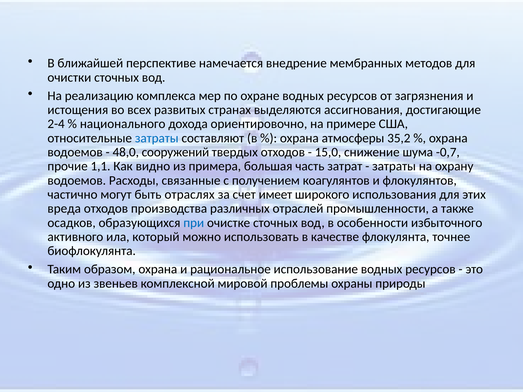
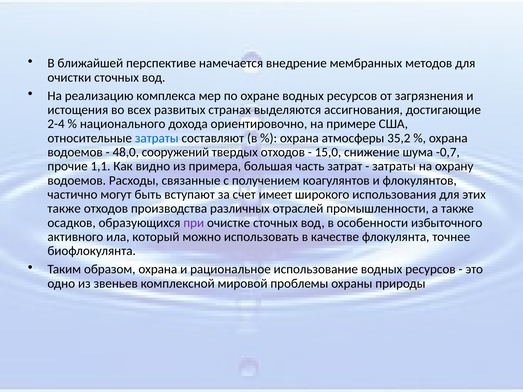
отраслях: отраслях -> вступают
вреда at (64, 209): вреда -> также
при colour: blue -> purple
